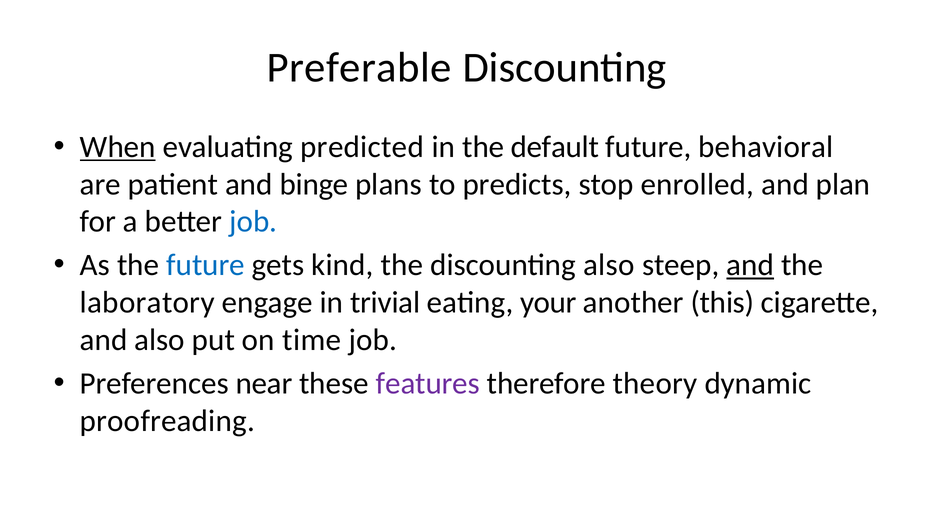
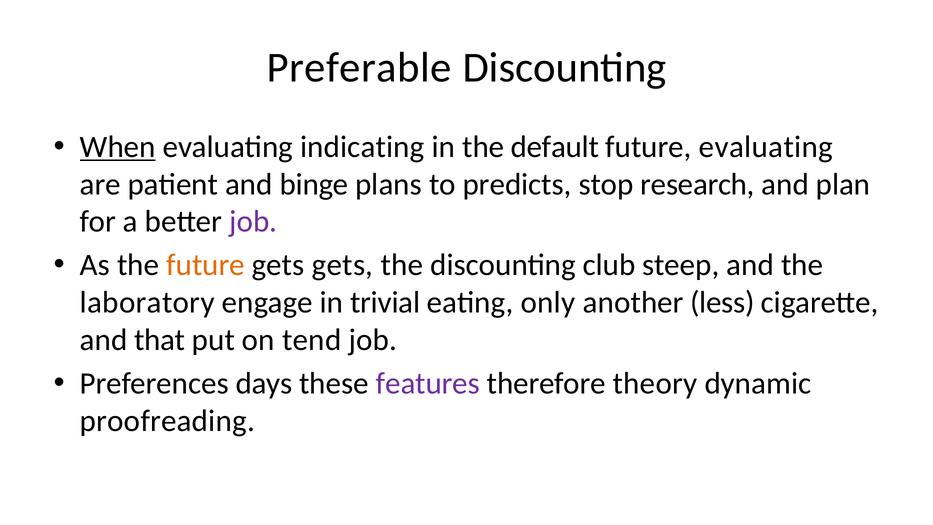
predicted: predicted -> indicating
future behavioral: behavioral -> evaluating
enrolled: enrolled -> research
job at (253, 222) colour: blue -> purple
future at (206, 265) colour: blue -> orange
gets kind: kind -> gets
discounting also: also -> club
and at (750, 265) underline: present -> none
your: your -> only
this: this -> less
and also: also -> that
time: time -> tend
near: near -> days
